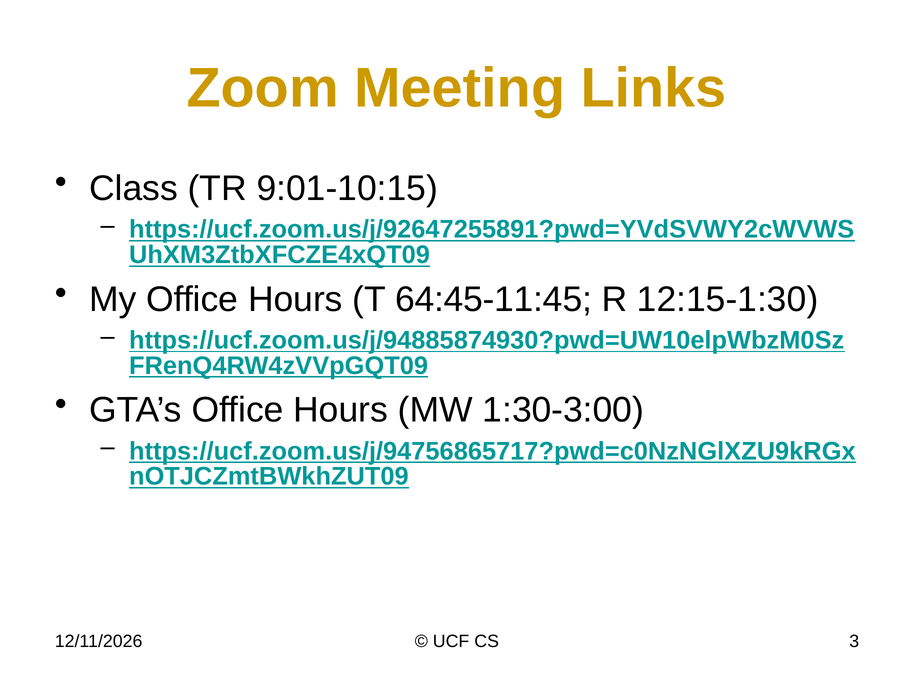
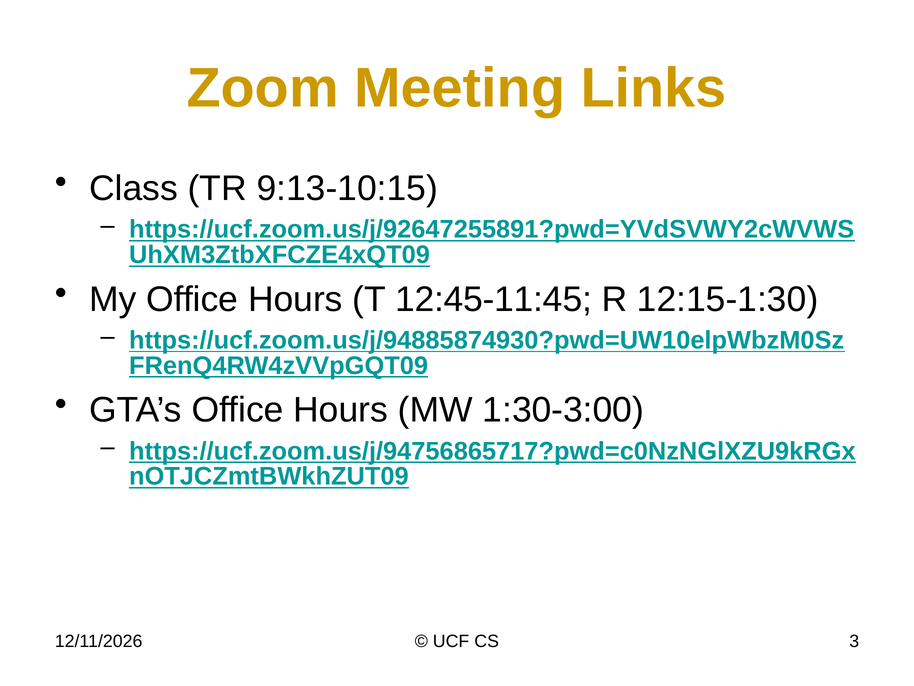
9:01-10:15: 9:01-10:15 -> 9:13-10:15
64:45-11:45: 64:45-11:45 -> 12:45-11:45
